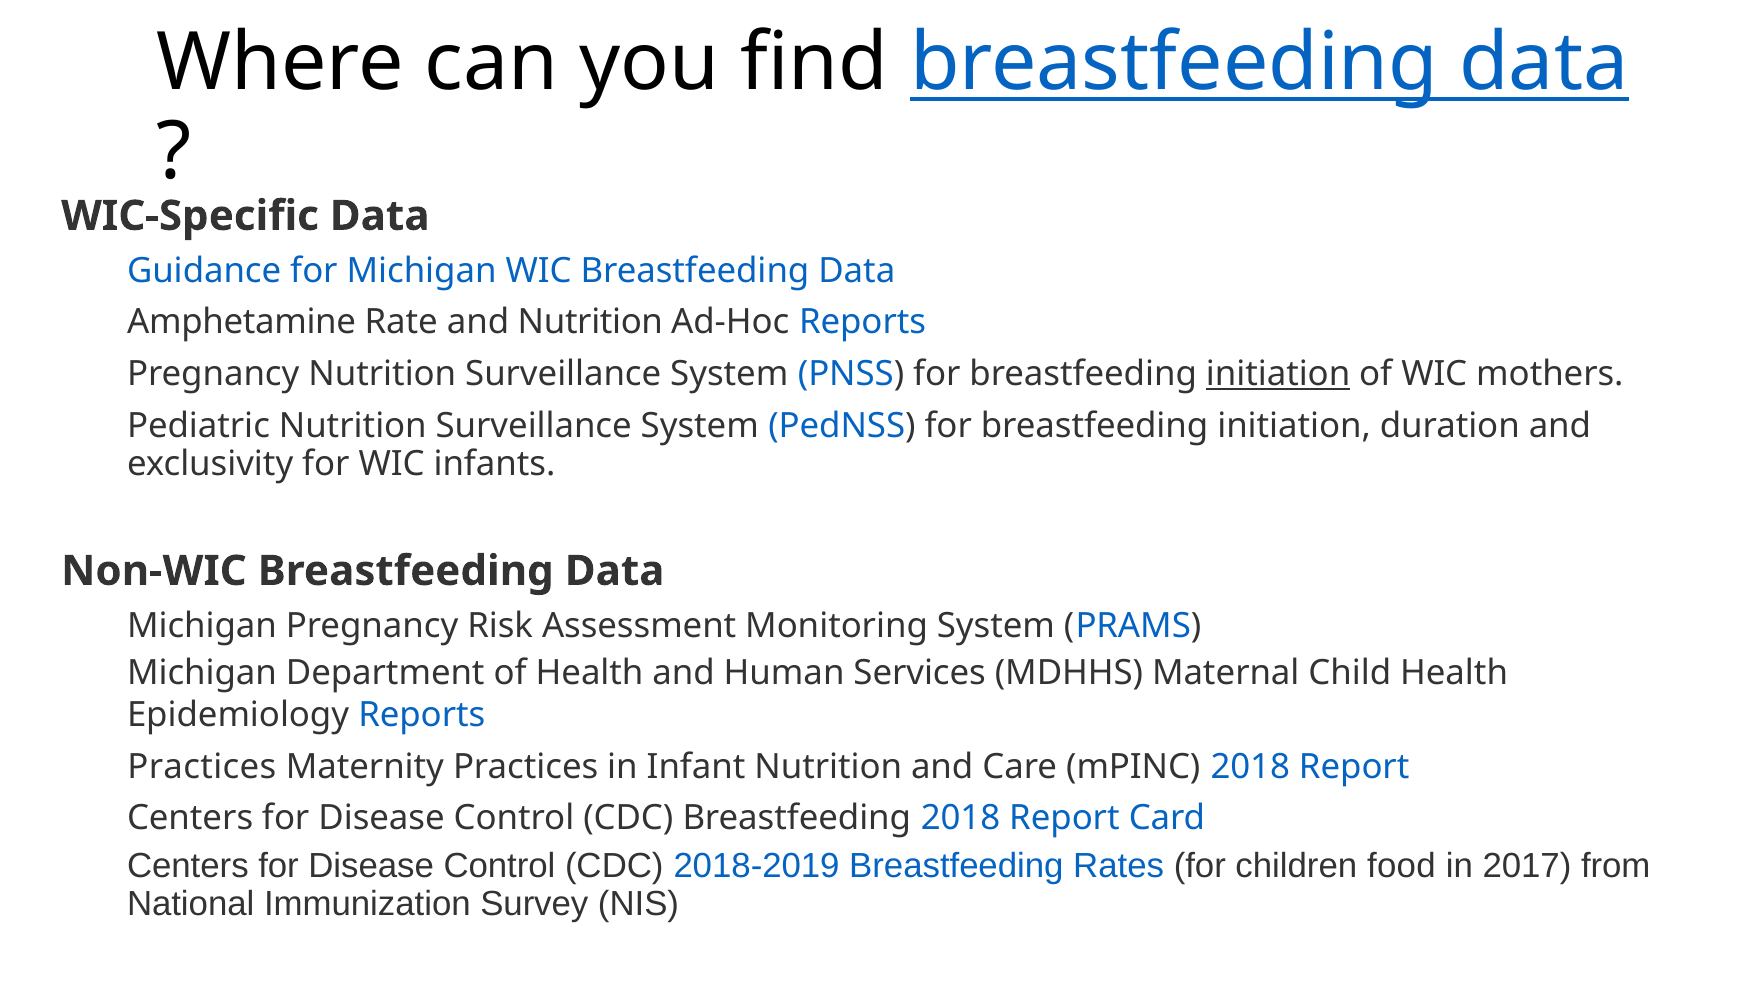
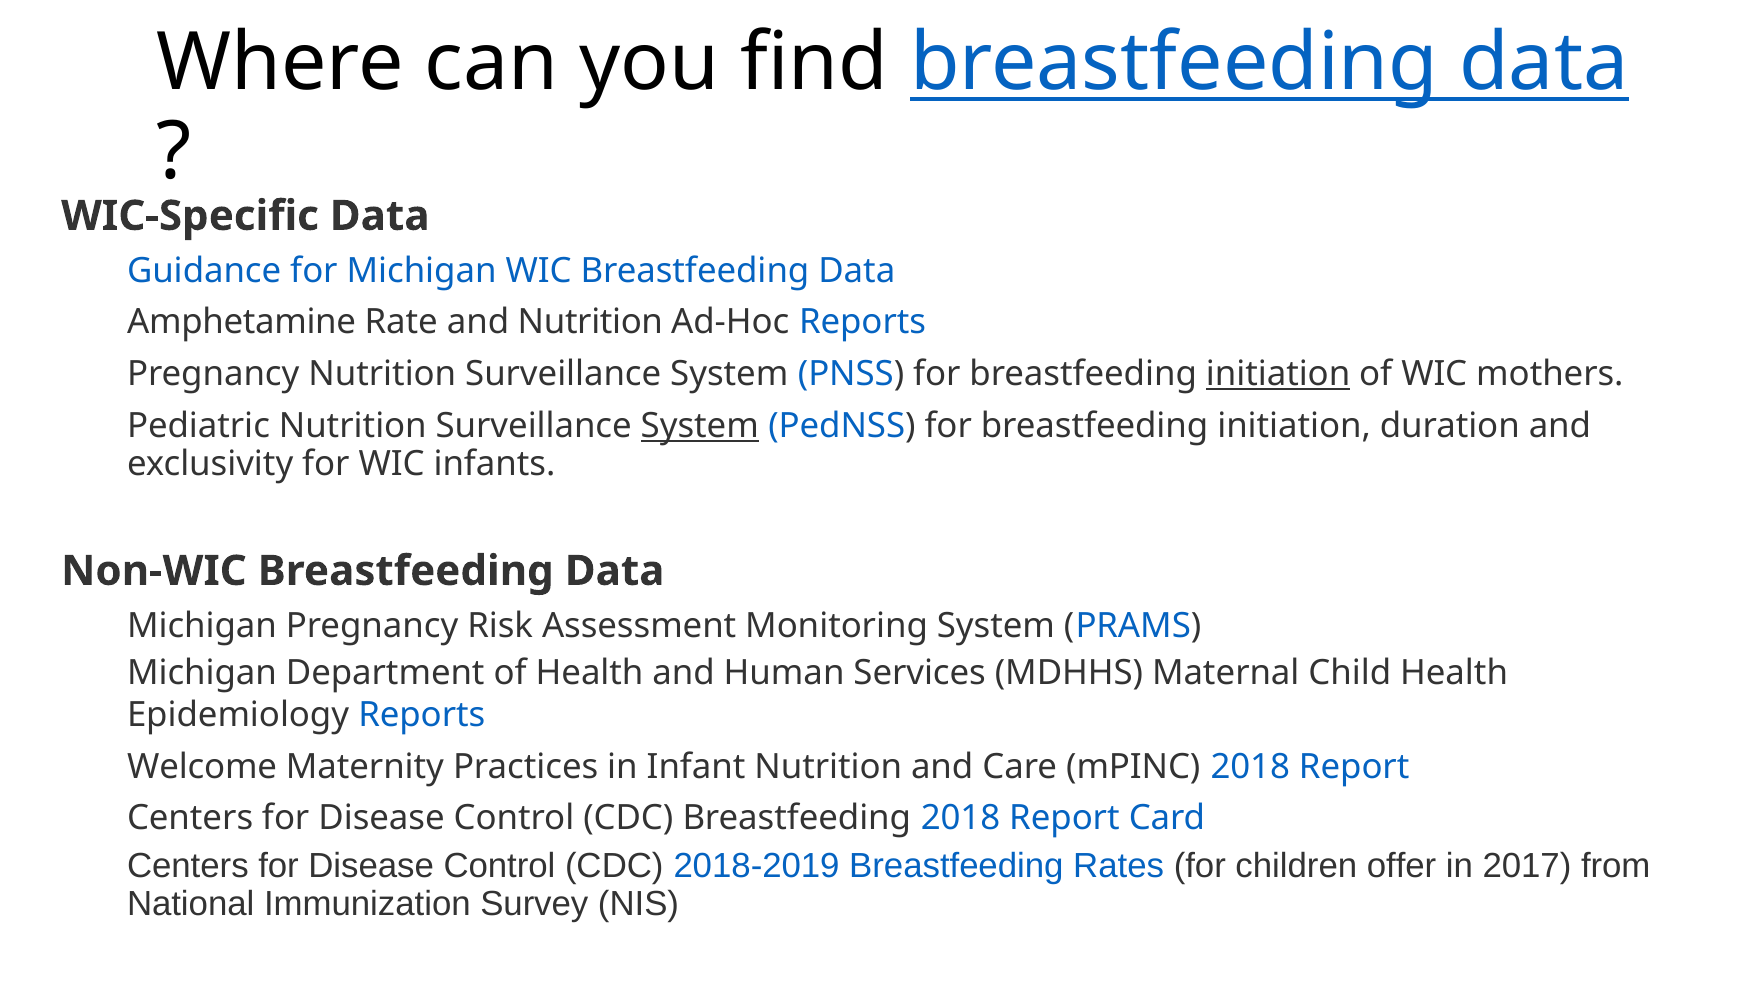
System at (700, 426) underline: none -> present
Practices at (202, 767): Practices -> Welcome
food: food -> offer
